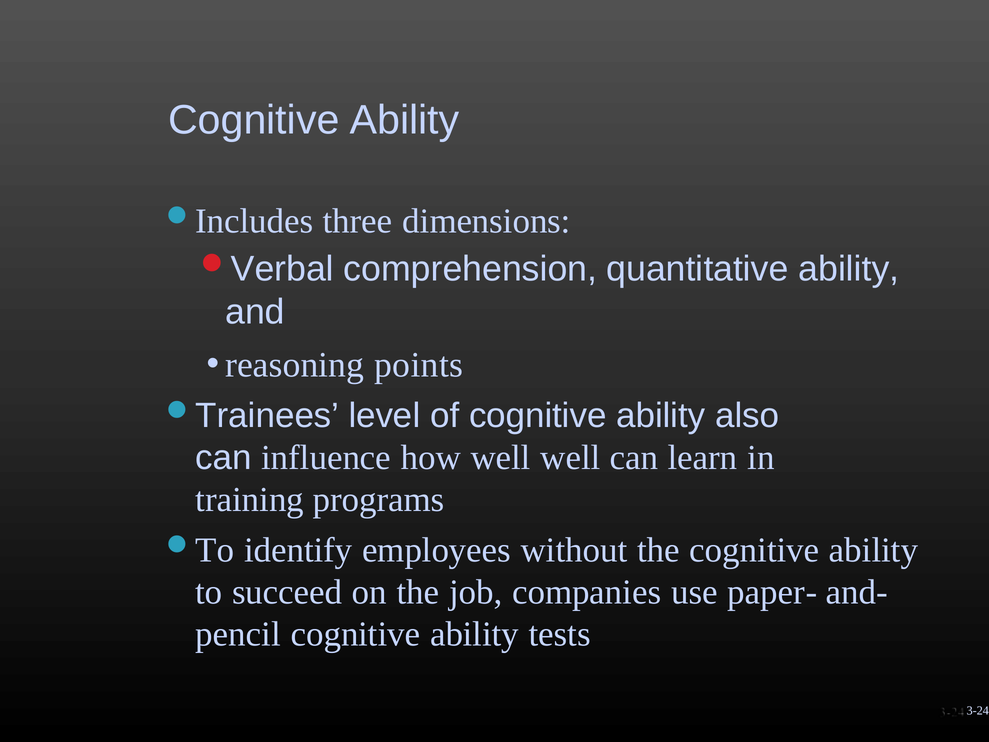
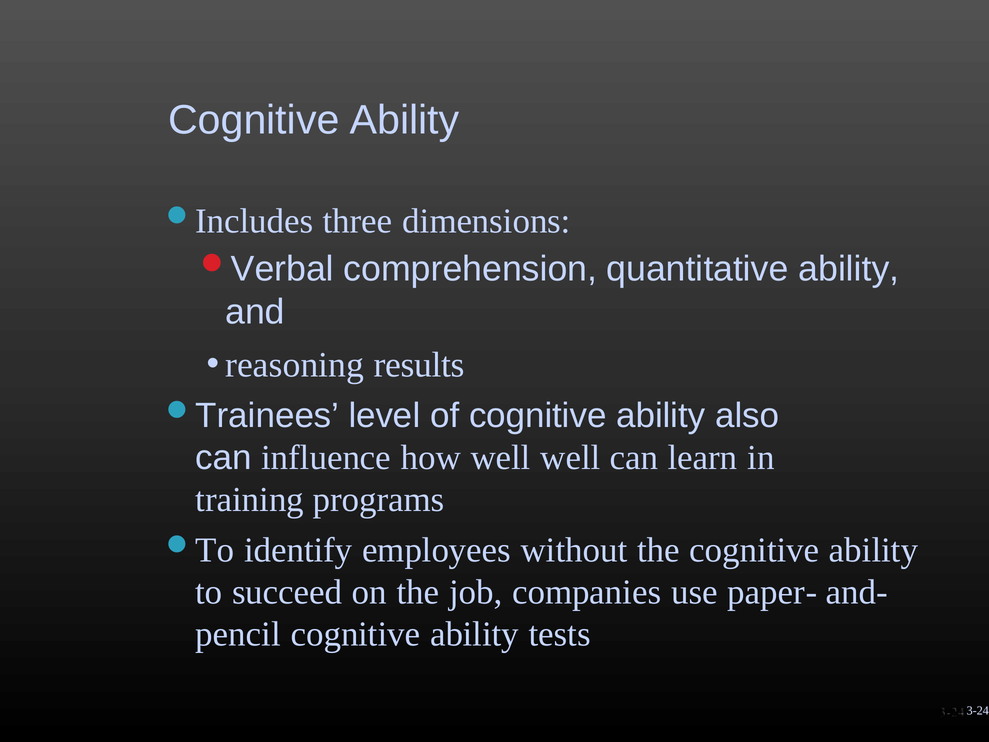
points: points -> results
